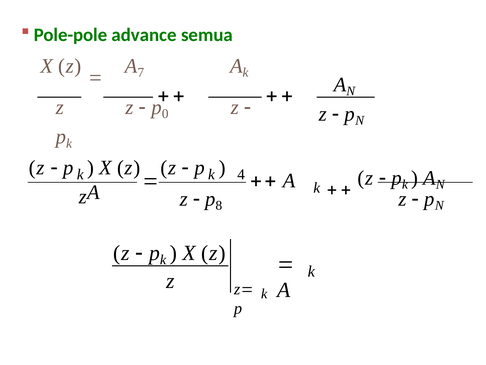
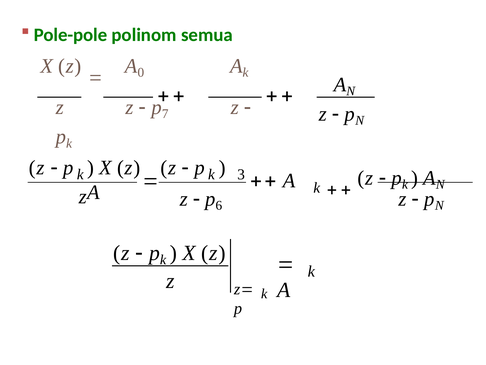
advance: advance -> polinom
7: 7 -> 0
0: 0 -> 7
4: 4 -> 3
8: 8 -> 6
